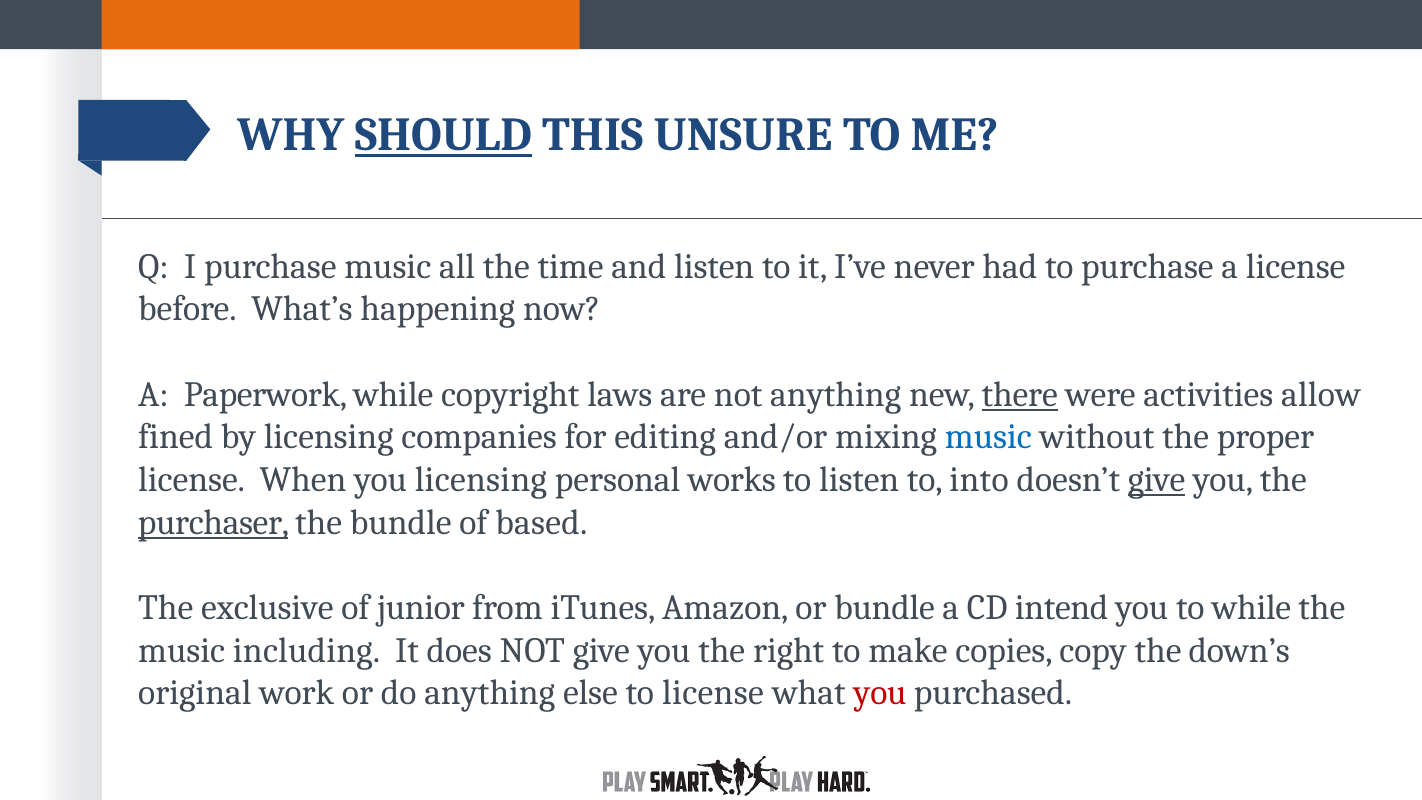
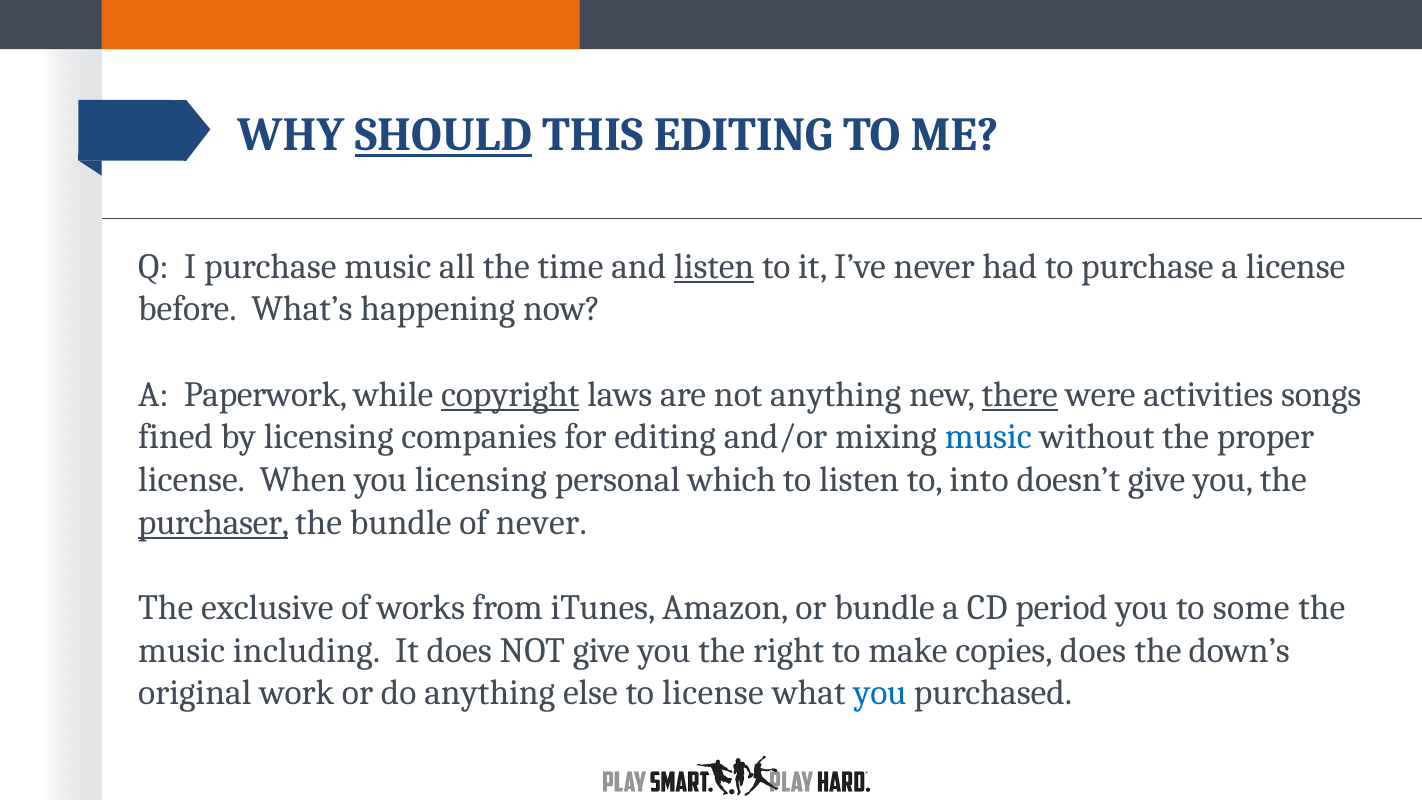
THIS UNSURE: UNSURE -> EDITING
listen at (714, 266) underline: none -> present
copyright underline: none -> present
allow: allow -> songs
works: works -> which
give at (1157, 480) underline: present -> none
of based: based -> never
junior: junior -> works
intend: intend -> period
to while: while -> some
copies copy: copy -> does
you at (880, 693) colour: red -> blue
